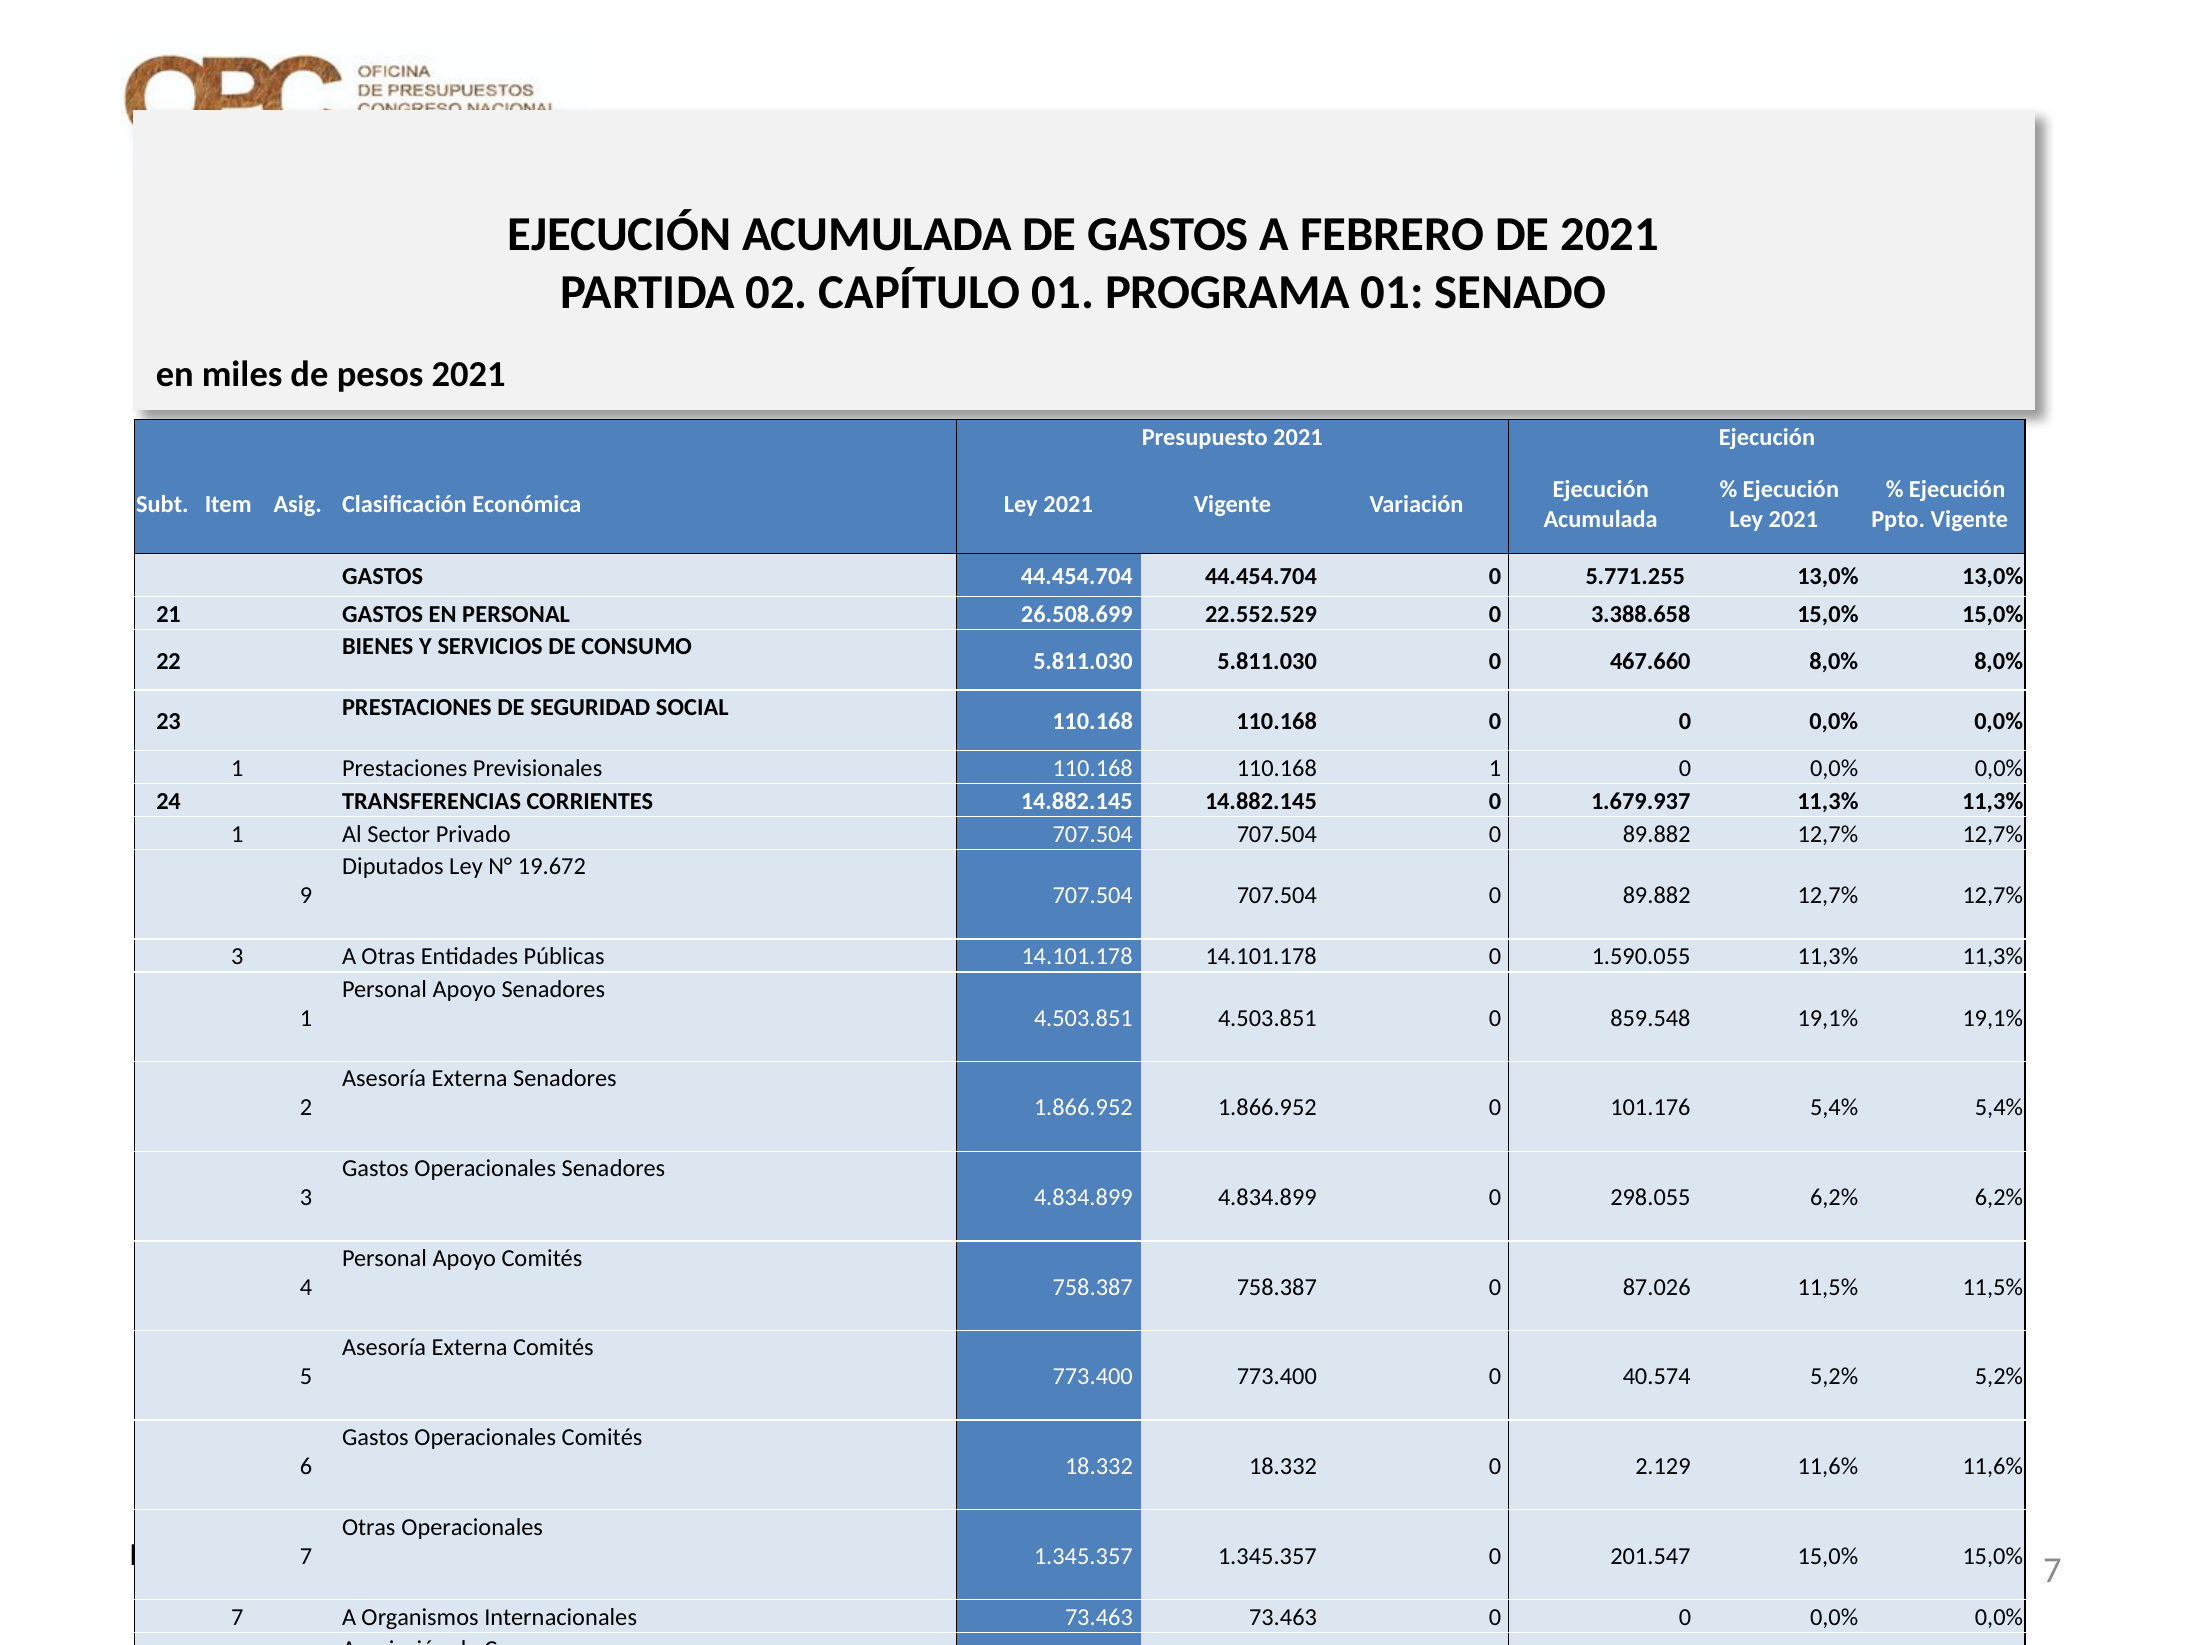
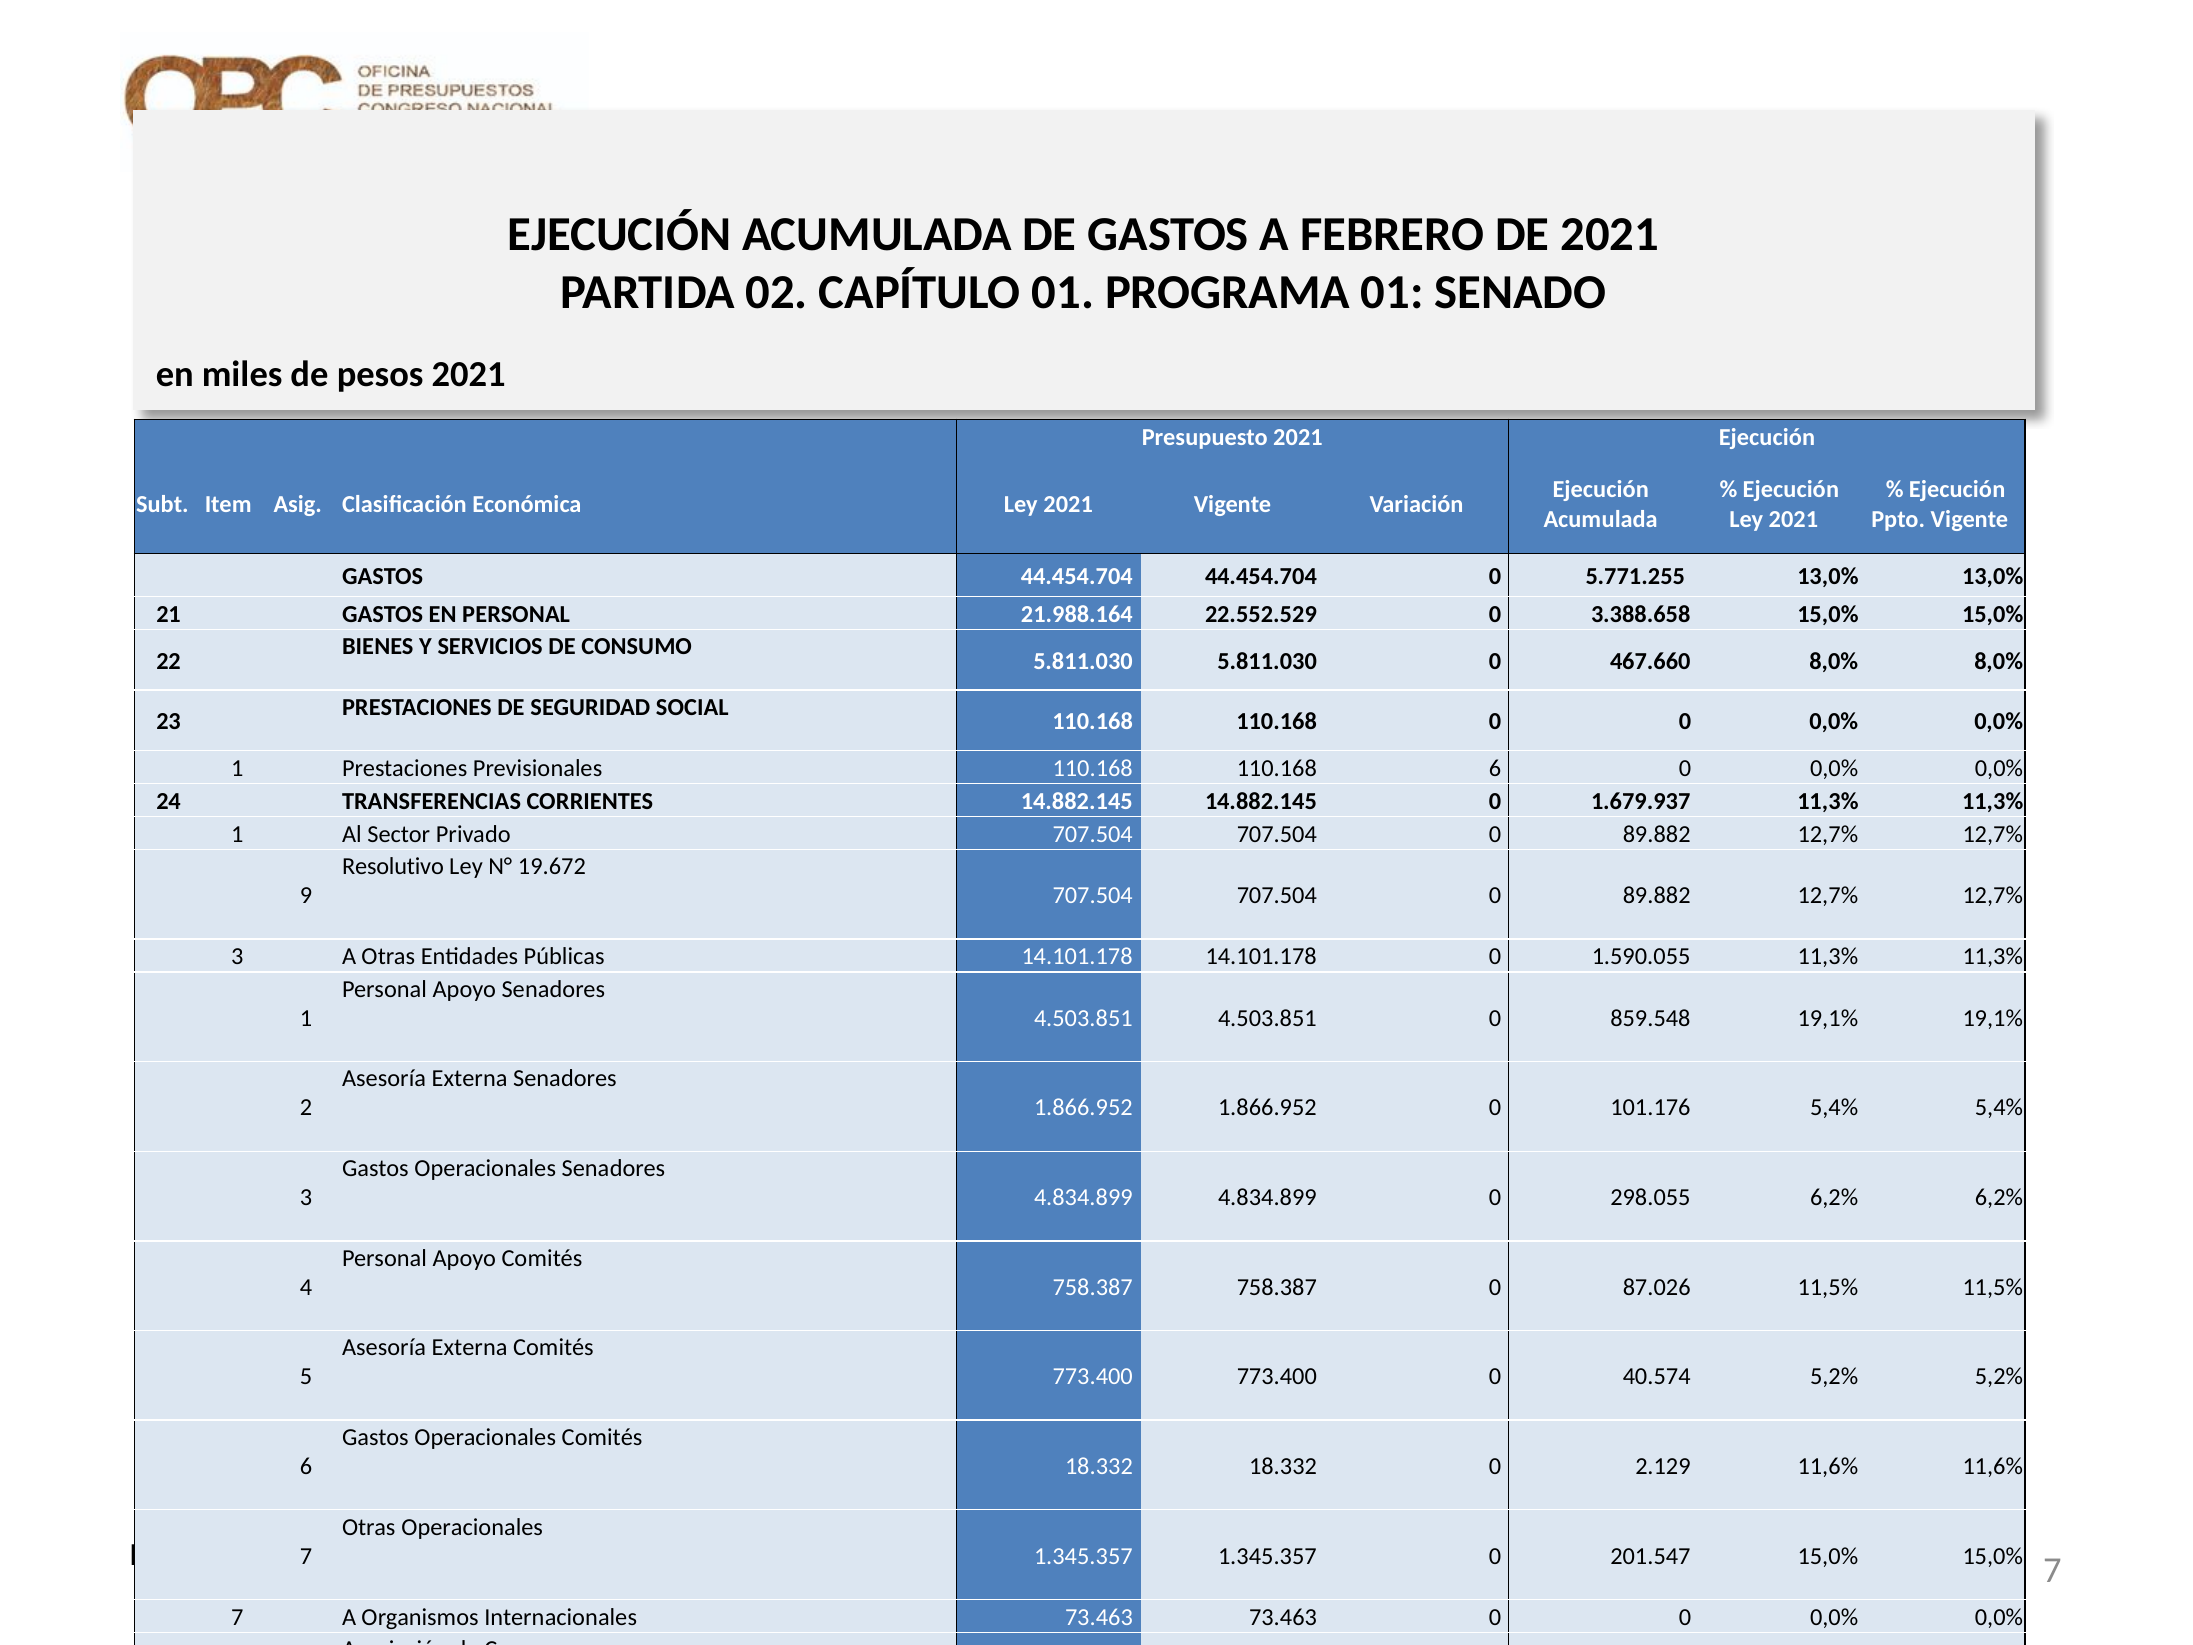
26.508.699: 26.508.699 -> 21.988.164
110.168 1: 1 -> 6
Diputados: Diputados -> Resolutivo
